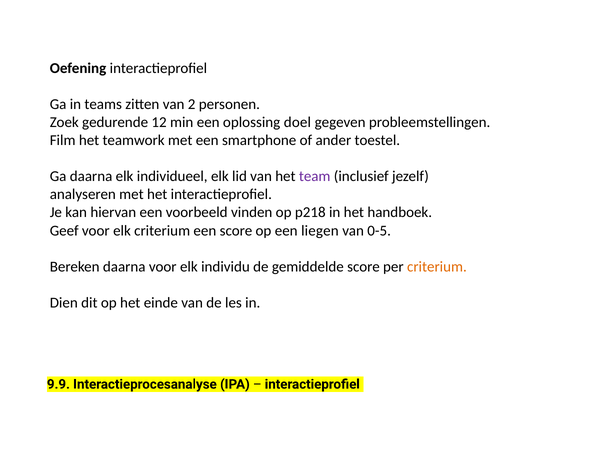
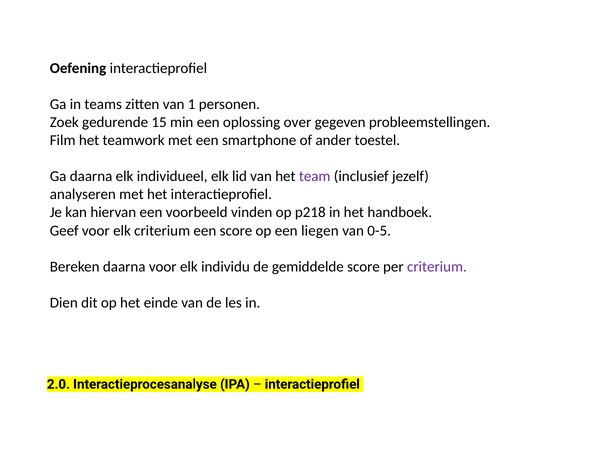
2: 2 -> 1
12: 12 -> 15
doel: doel -> over
criterium at (437, 267) colour: orange -> purple
9.9: 9.9 -> 2.0
